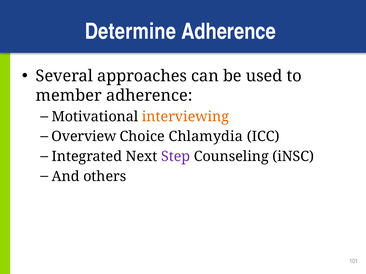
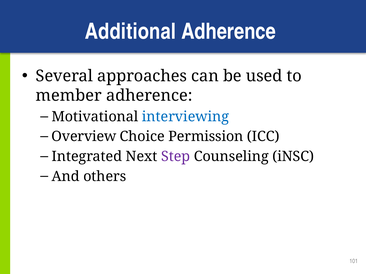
Determine: Determine -> Additional
interviewing colour: orange -> blue
Chlamydia: Chlamydia -> Permission
